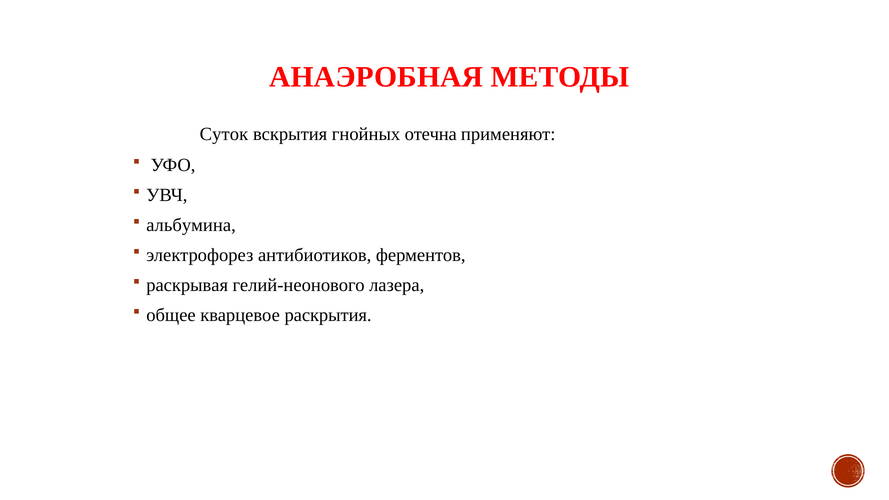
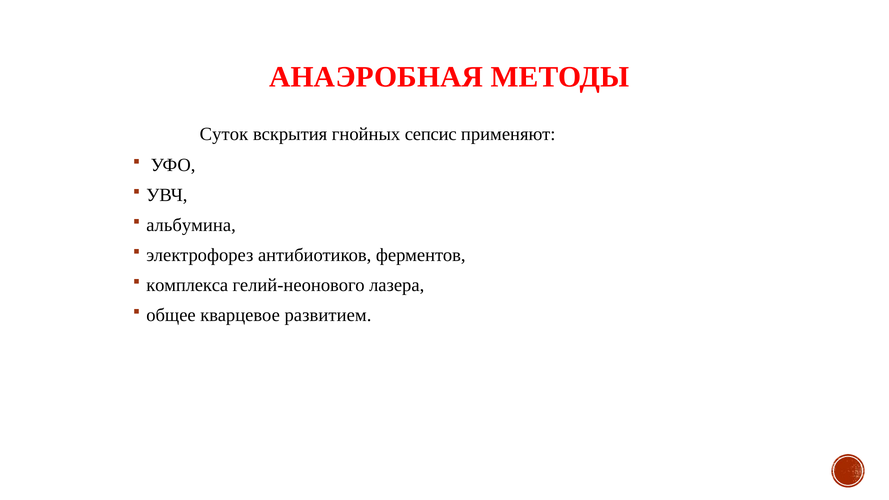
отечна: отечна -> сепсис
раскрывая: раскрывая -> комплекса
раскрытия: раскрытия -> развитием
